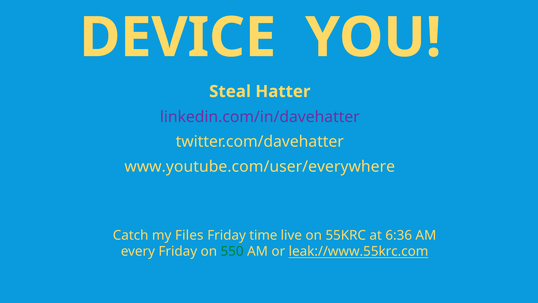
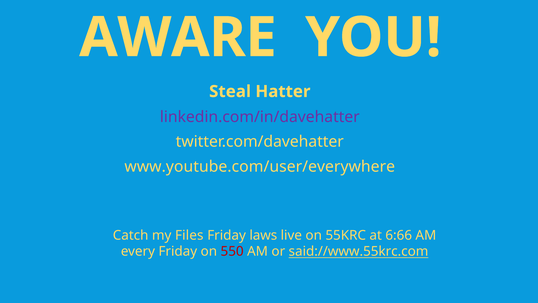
DEVICE: DEVICE -> AWARE
time: time -> laws
6:36: 6:36 -> 6:66
550 colour: green -> red
leak://www.55krc.com: leak://www.55krc.com -> said://www.55krc.com
